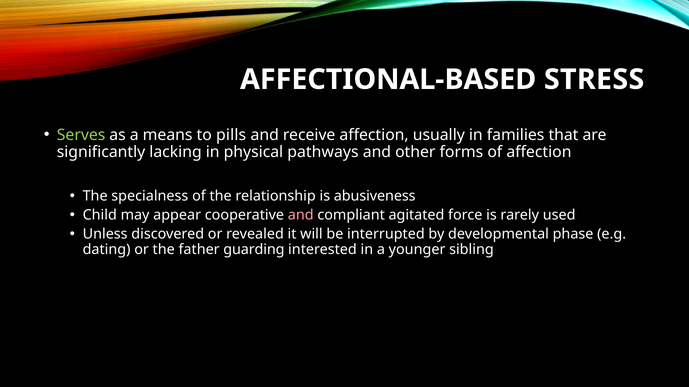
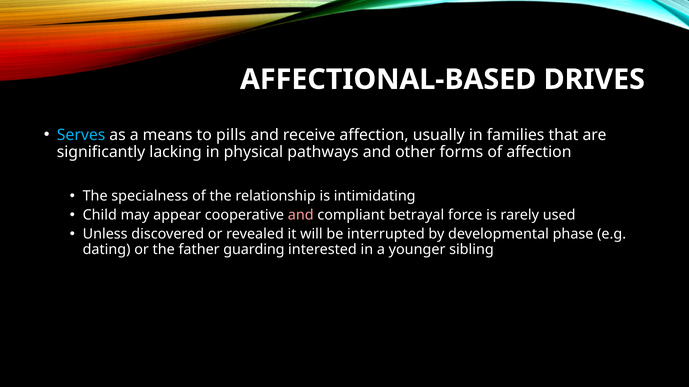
STRESS: STRESS -> DRIVES
Serves colour: light green -> light blue
abusiveness: abusiveness -> intimidating
agitated: agitated -> betrayal
